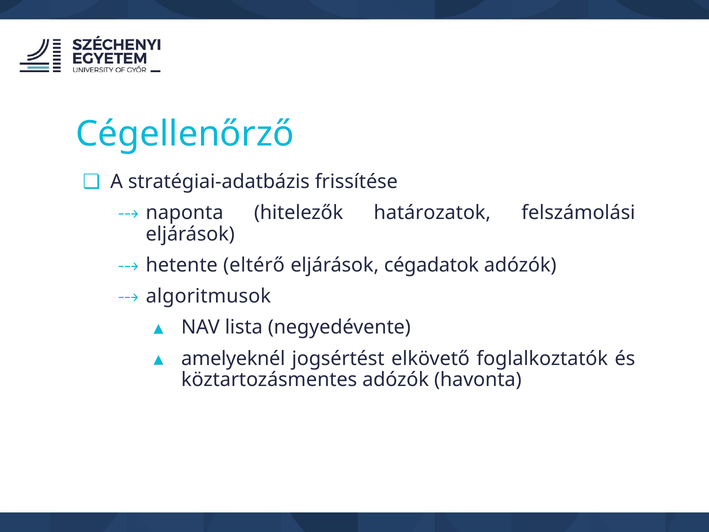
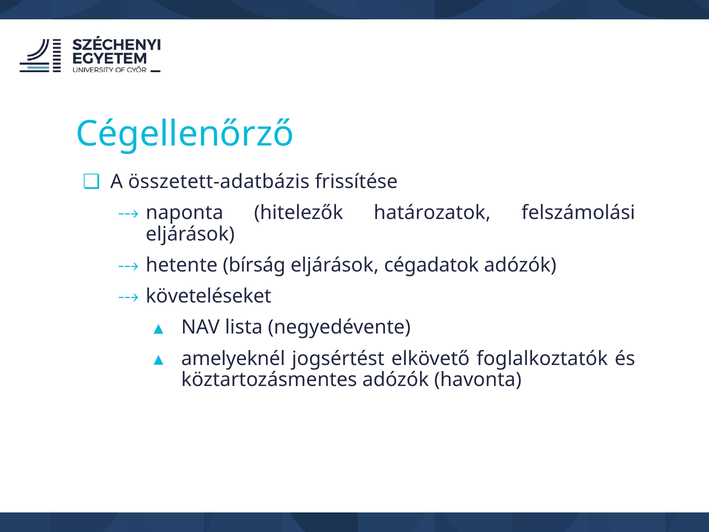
stratégiai-adatbázis: stratégiai-adatbázis -> összetett-adatbázis
eltérő: eltérő -> bírság
algoritmusok: algoritmusok -> követeléseket
